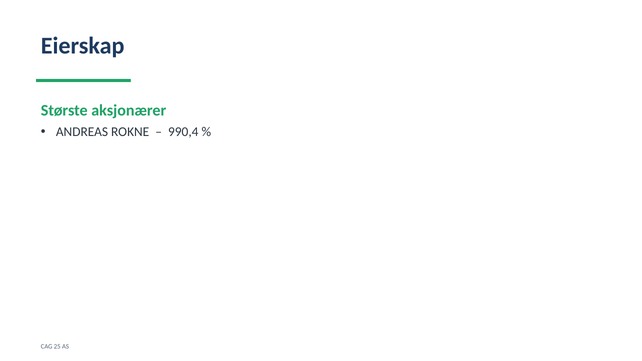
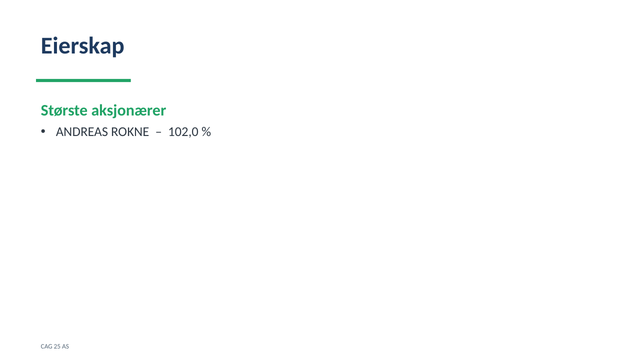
990,4: 990,4 -> 102,0
